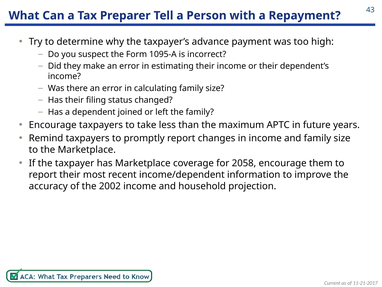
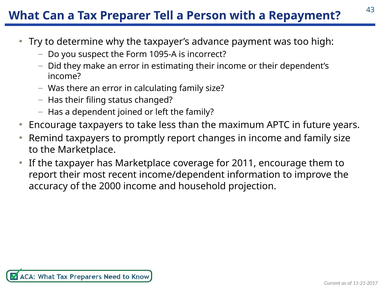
2058: 2058 -> 2011
2002: 2002 -> 2000
